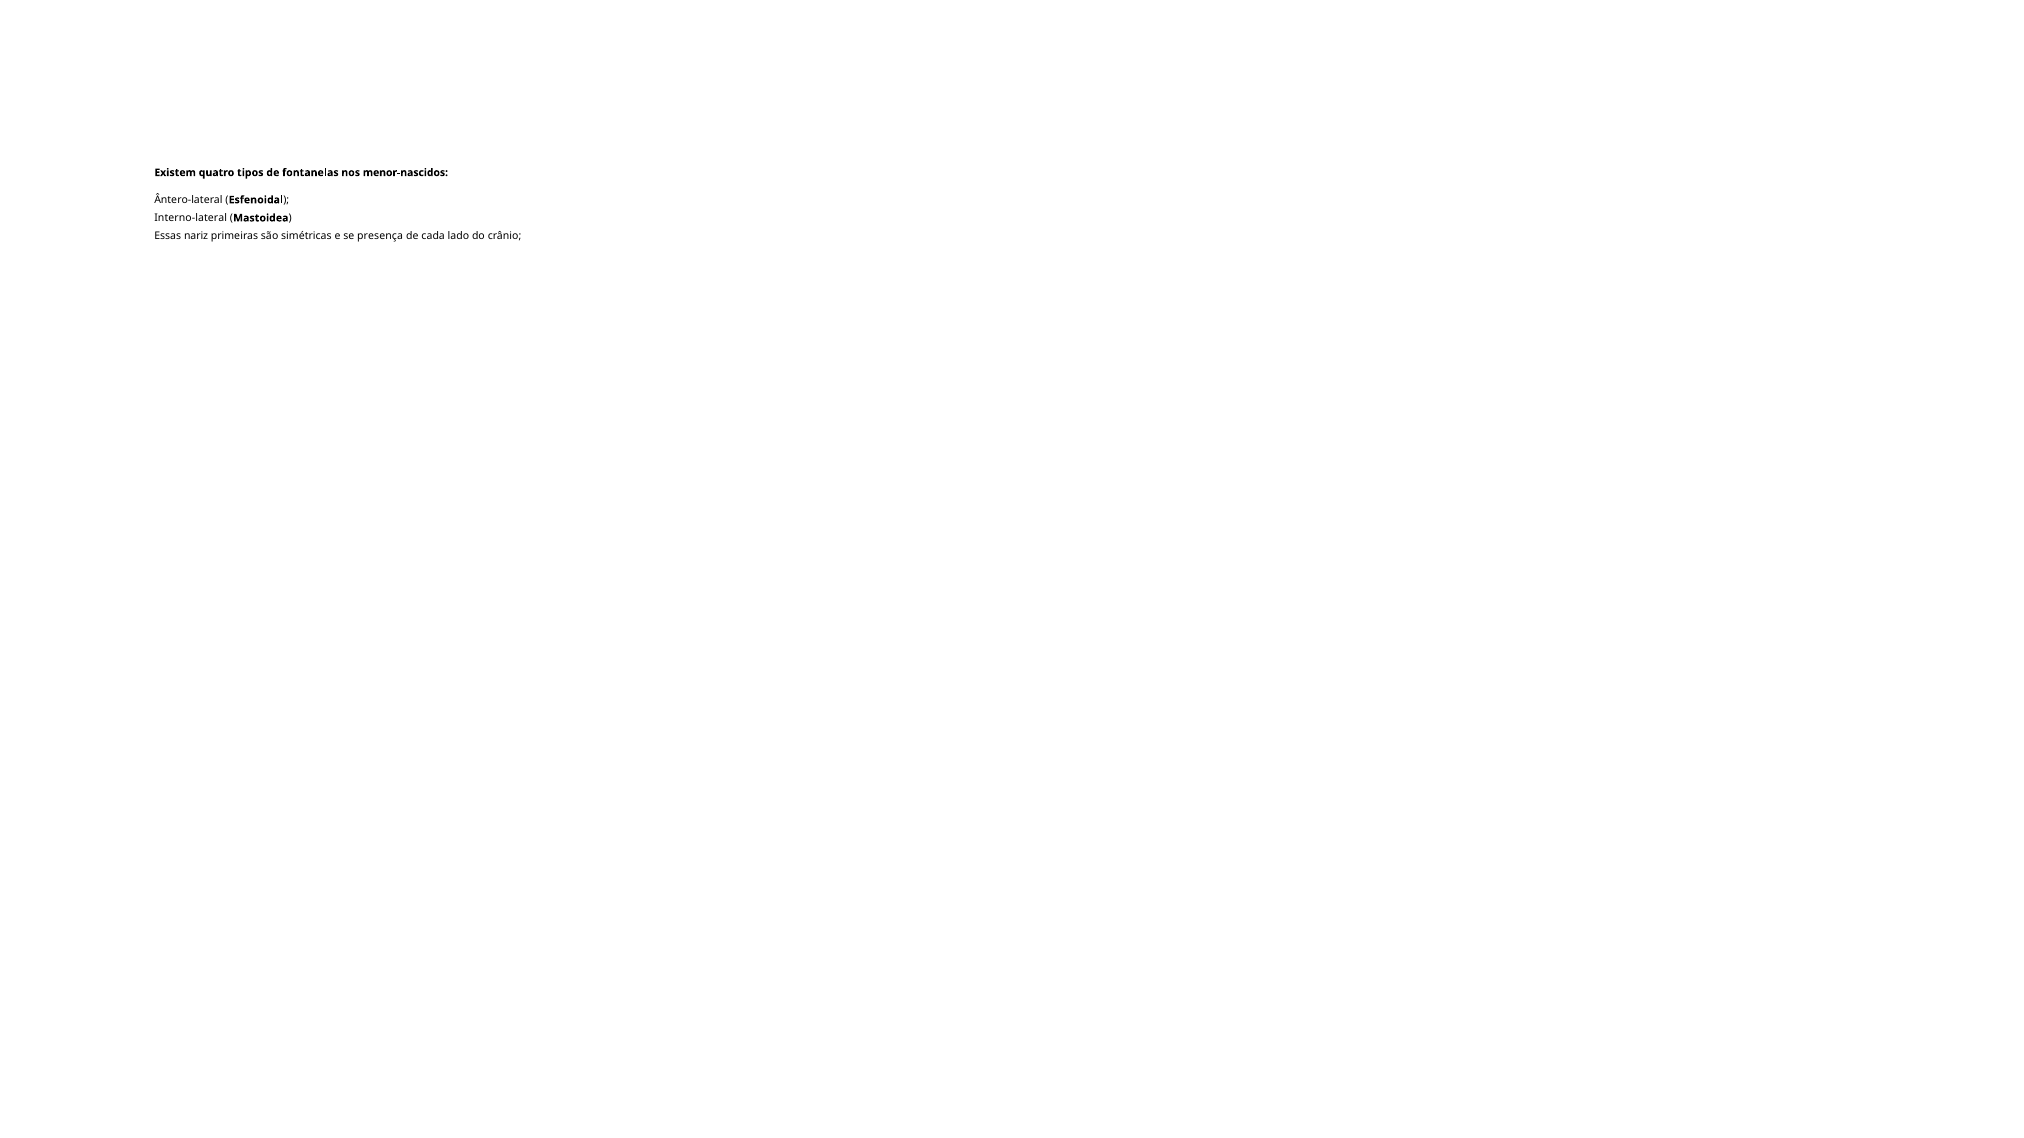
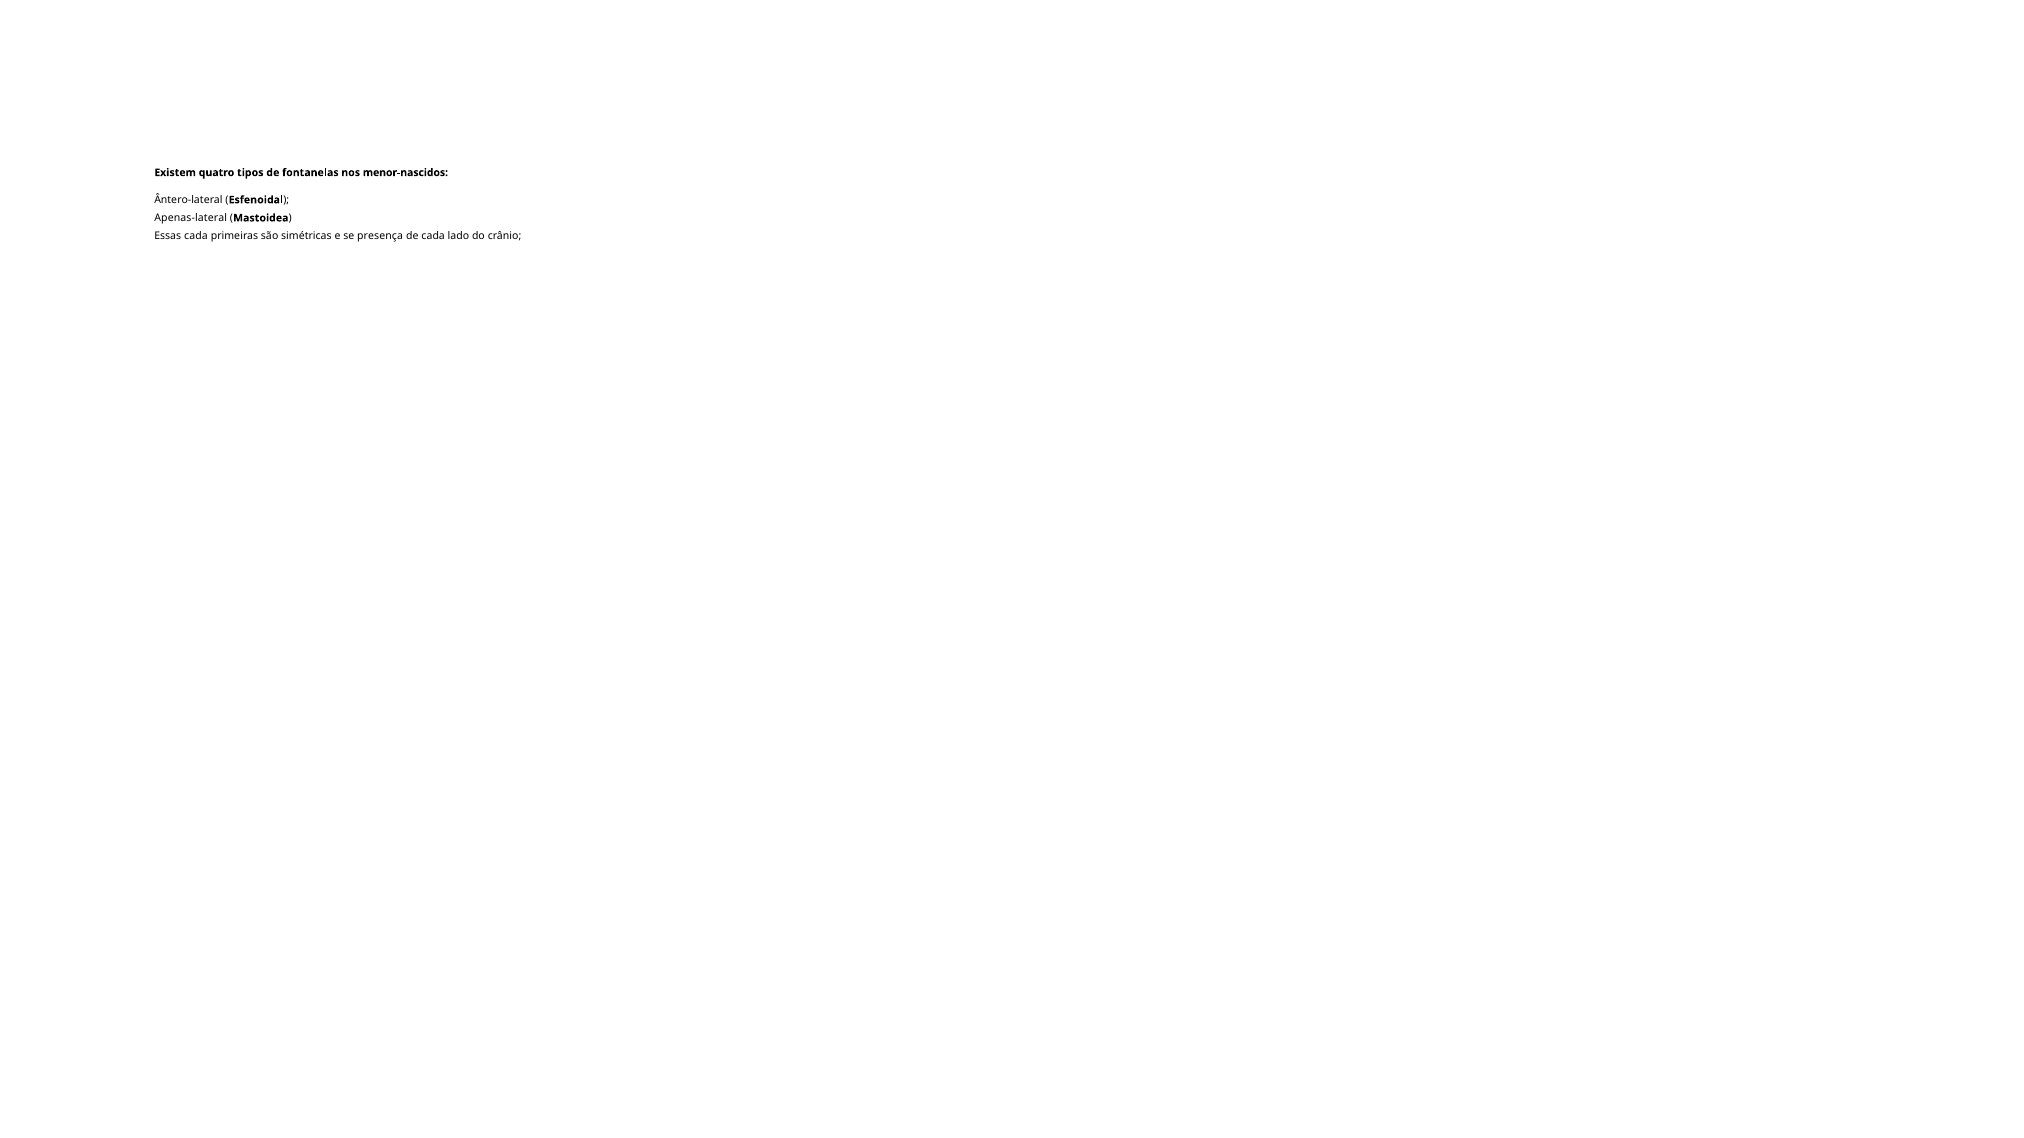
Interno-lateral: Interno-lateral -> Apenas-lateral
Essas nariz: nariz -> cada
